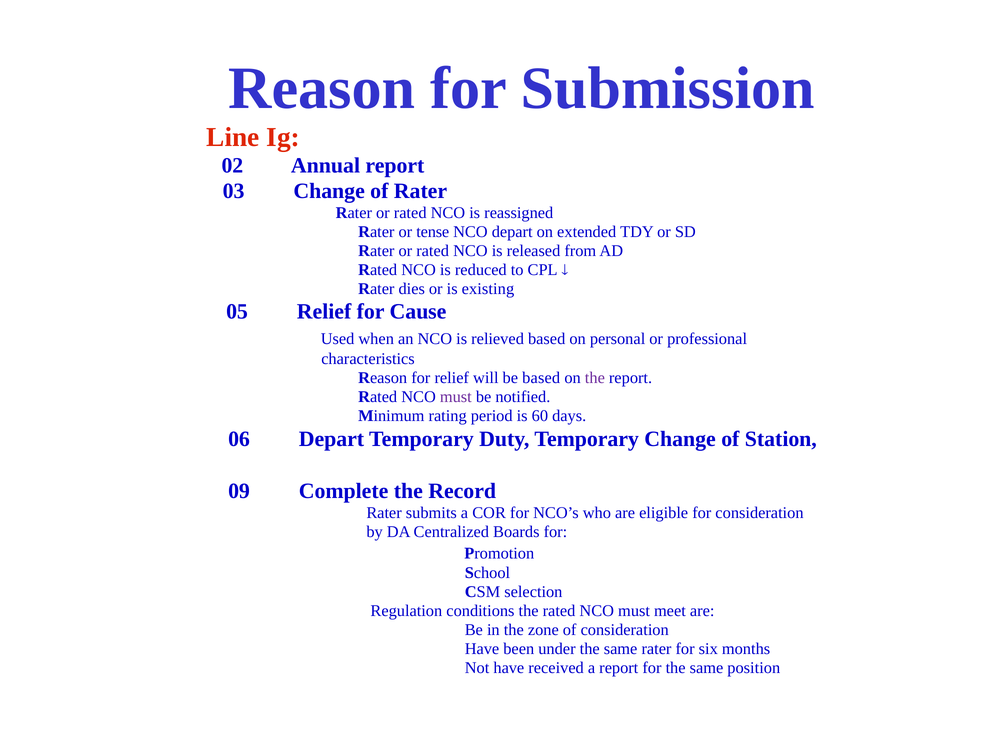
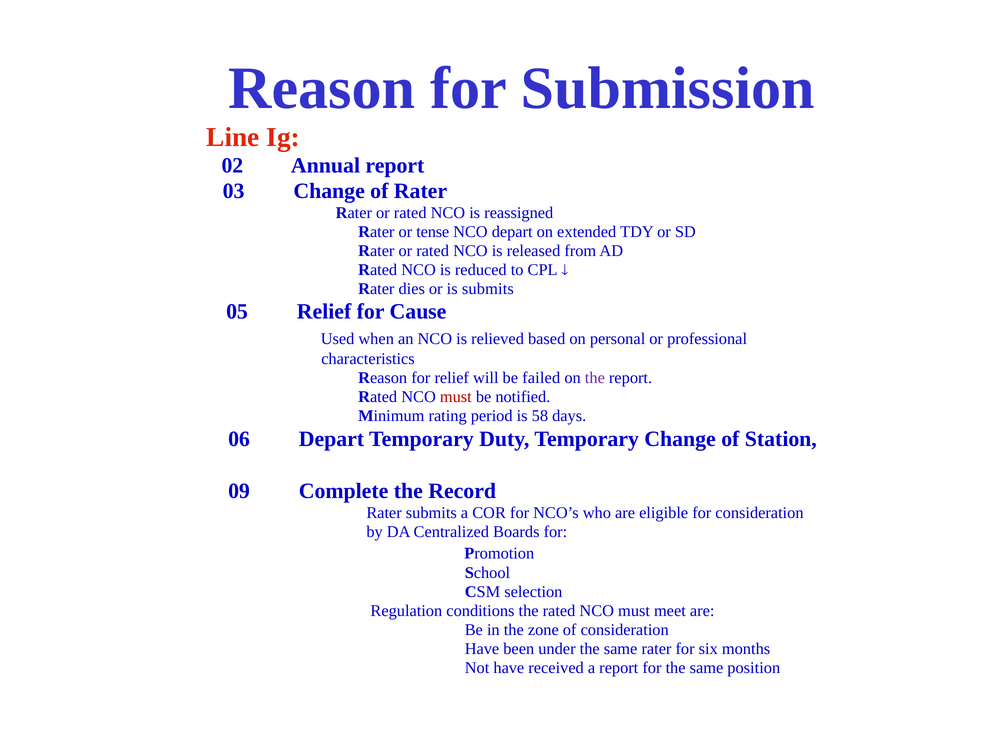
is existing: existing -> submits
be based: based -> failed
must at (456, 397) colour: purple -> red
60: 60 -> 58
